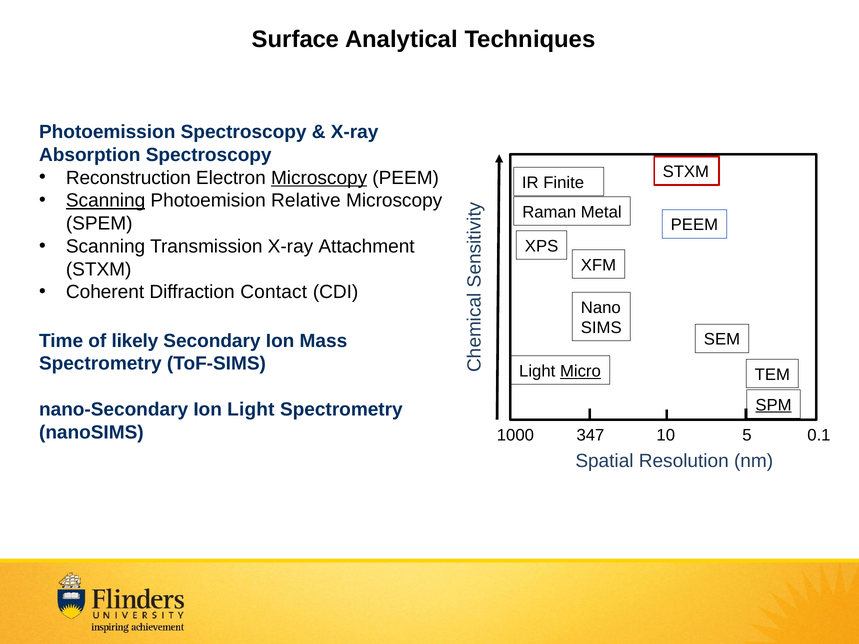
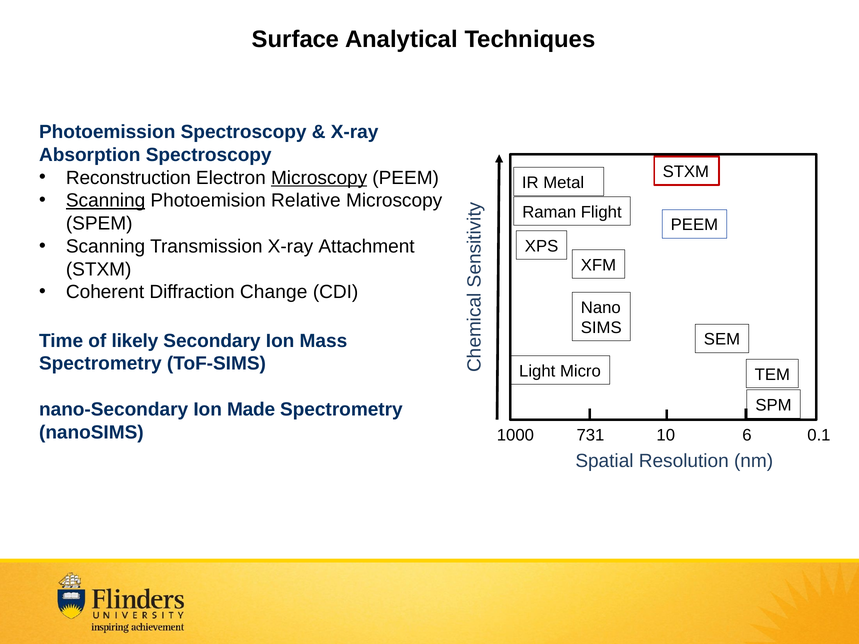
Finite: Finite -> Metal
Metal: Metal -> Flight
Contact: Contact -> Change
Micro underline: present -> none
SPM underline: present -> none
Ion Light: Light -> Made
347: 347 -> 731
5: 5 -> 6
